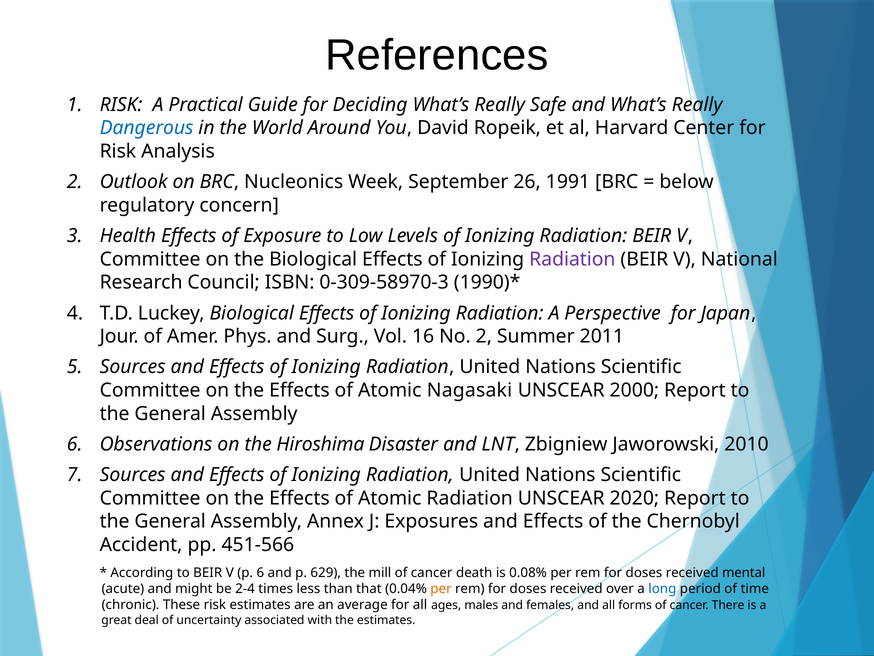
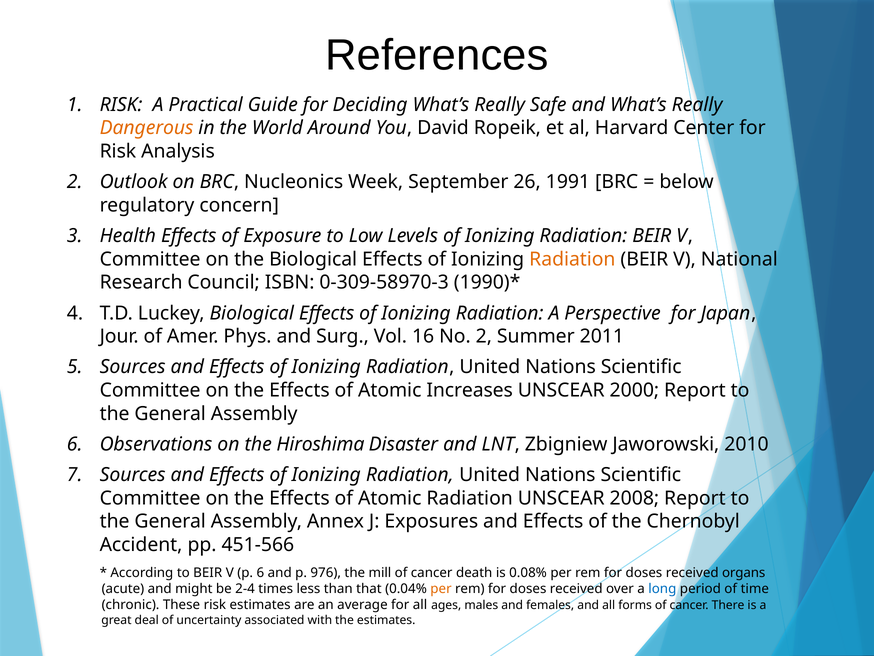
Dangerous colour: blue -> orange
Radiation at (572, 259) colour: purple -> orange
Nagasaki: Nagasaki -> Increases
2020: 2020 -> 2008
629: 629 -> 976
mental: mental -> organs
